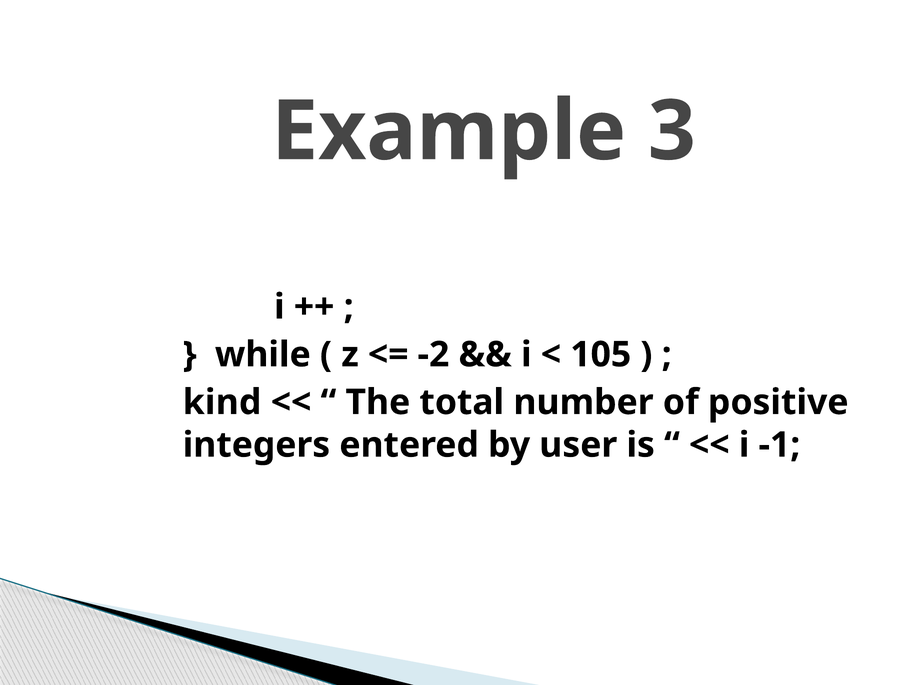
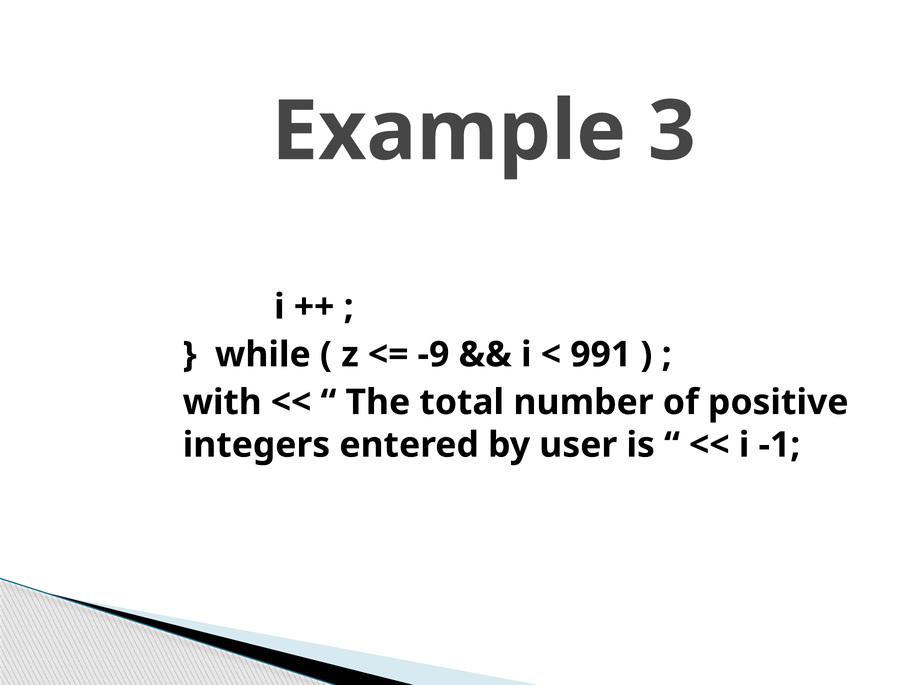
-2: -2 -> -9
105: 105 -> 991
kind: kind -> with
